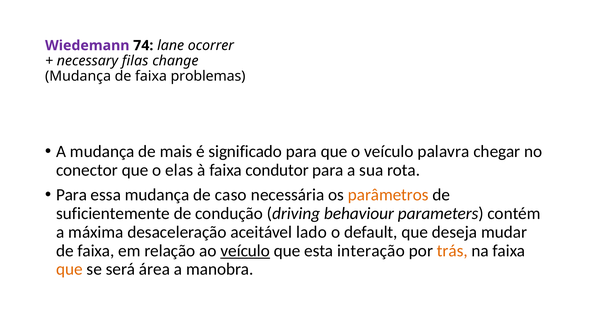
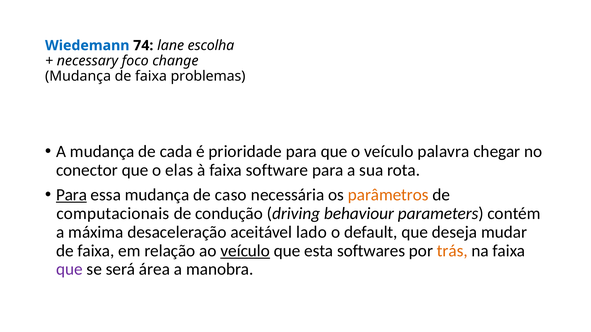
Wiedemann colour: purple -> blue
ocorrer: ocorrer -> escolha
filas: filas -> foco
mais: mais -> cada
significado: significado -> prioridade
condutor: condutor -> software
Para at (72, 195) underline: none -> present
suficientemente: suficientemente -> computacionais
interação: interação -> softwares
que at (69, 270) colour: orange -> purple
